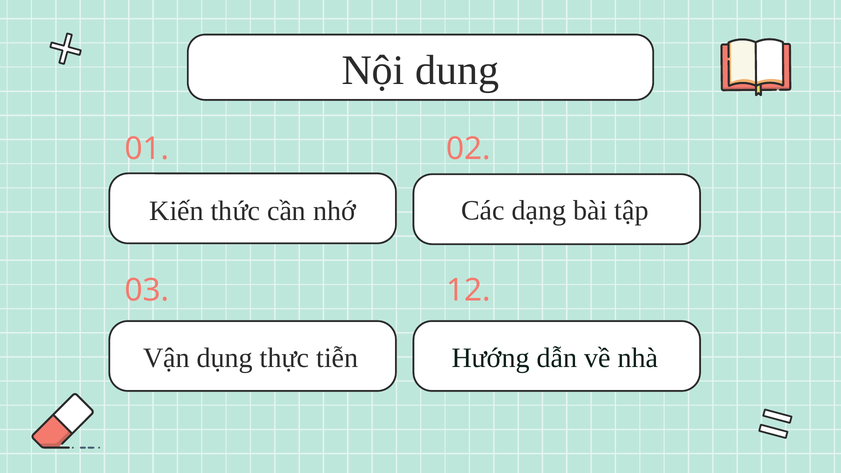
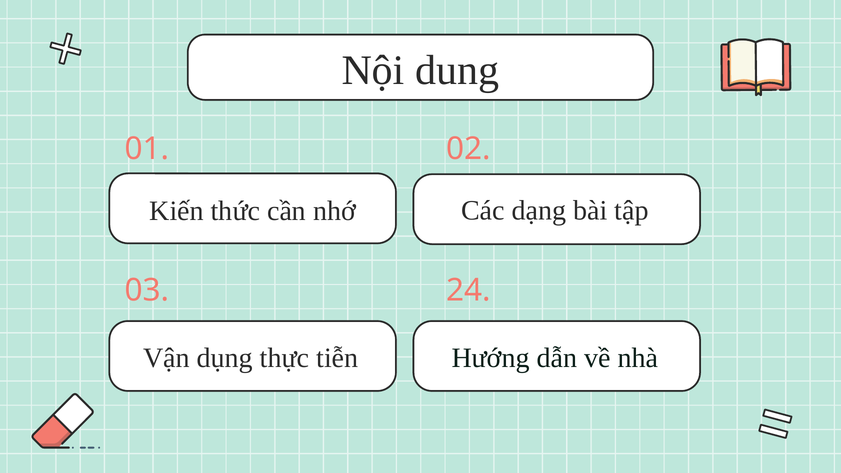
12: 12 -> 24
